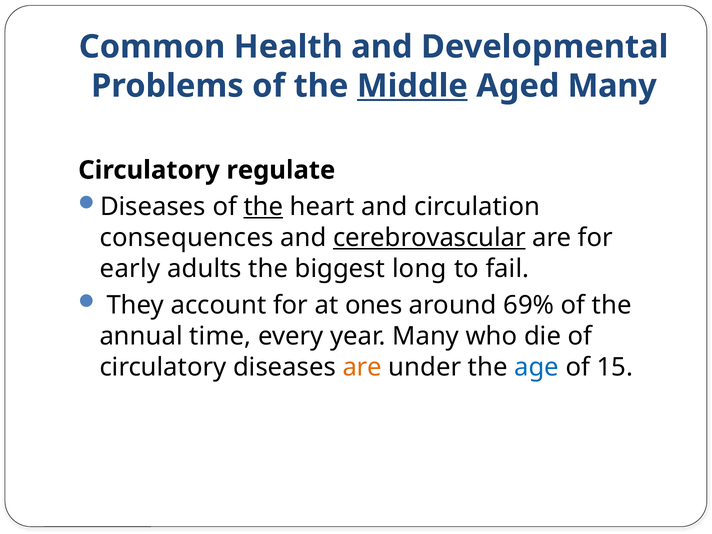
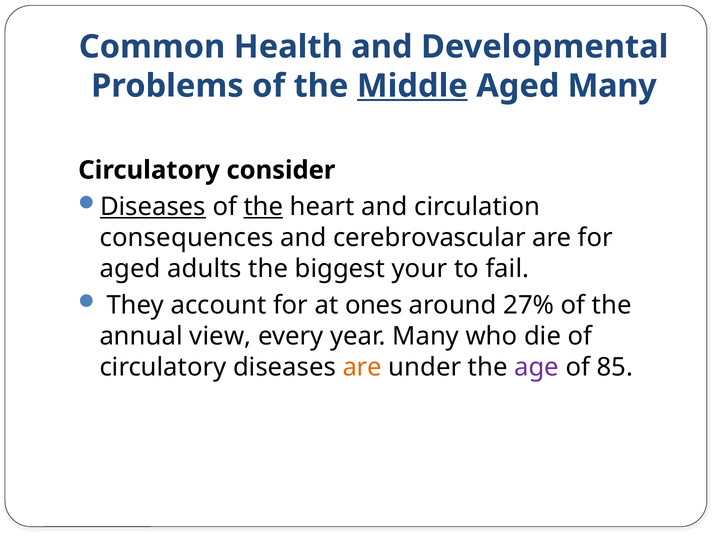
regulate: regulate -> consider
Diseases at (153, 207) underline: none -> present
cerebrovascular underline: present -> none
early at (130, 269): early -> aged
long: long -> your
69%: 69% -> 27%
time: time -> view
age colour: blue -> purple
15: 15 -> 85
